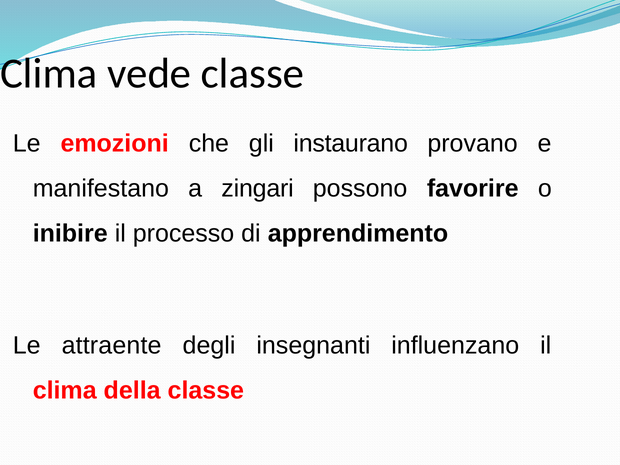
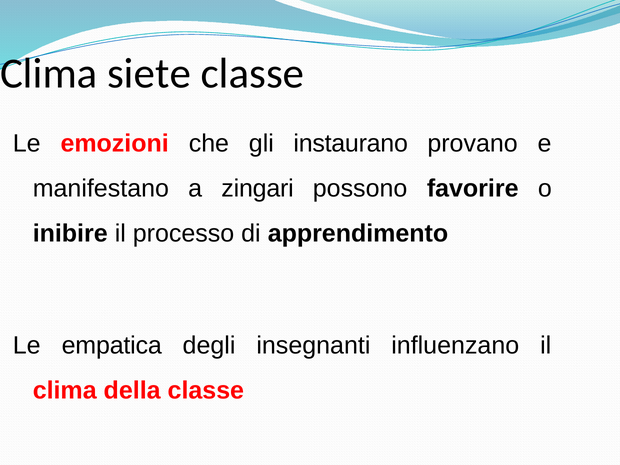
vede: vede -> siete
attraente: attraente -> empatica
